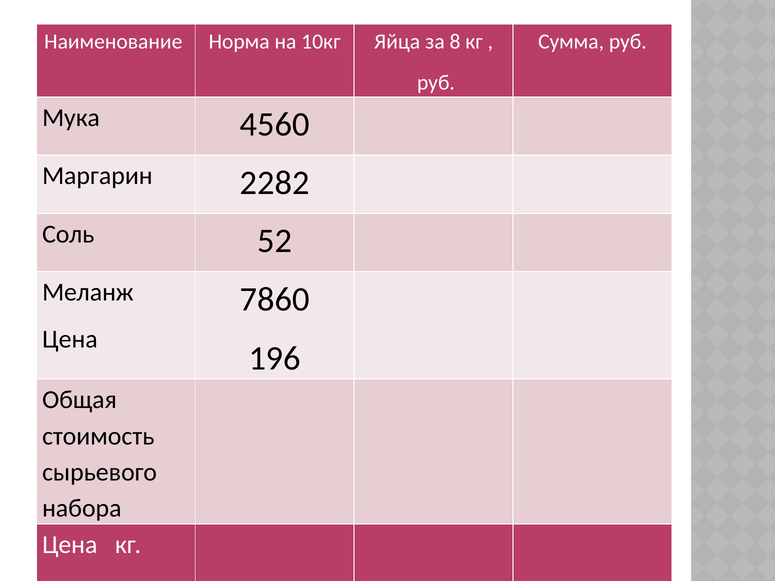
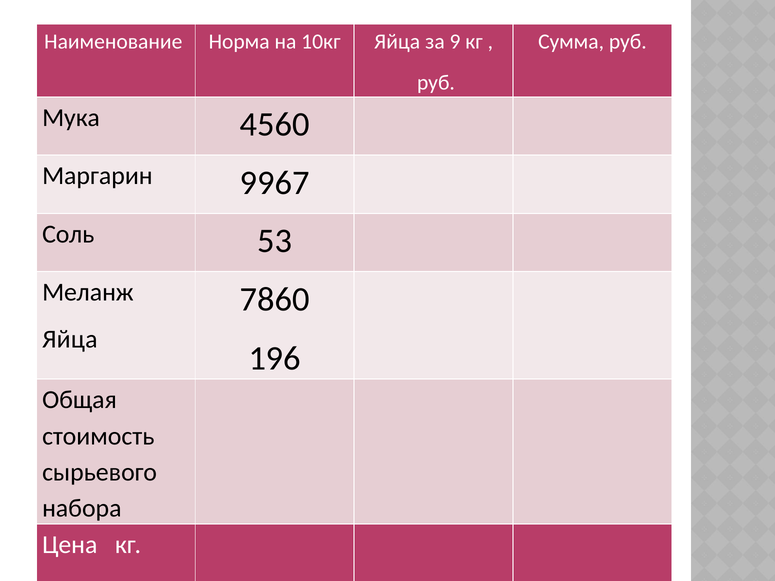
8: 8 -> 9
2282: 2282 -> 9967
52: 52 -> 53
Цена at (70, 339): Цена -> Яйца
